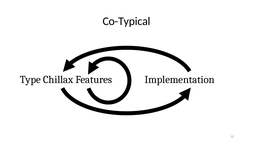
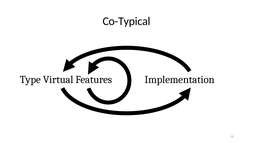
Chillax: Chillax -> Virtual
